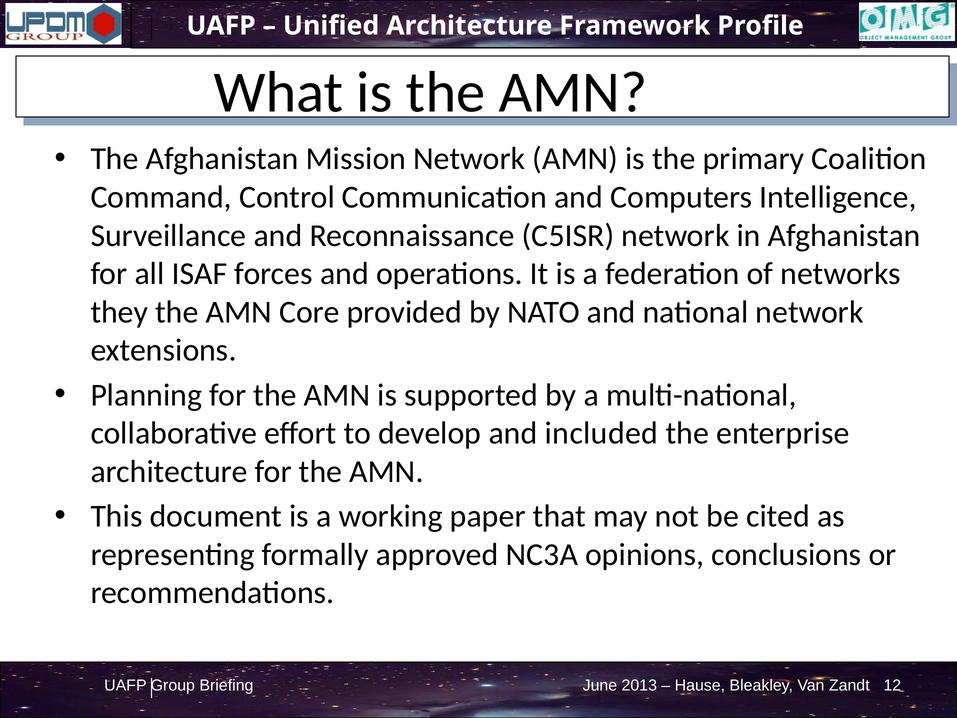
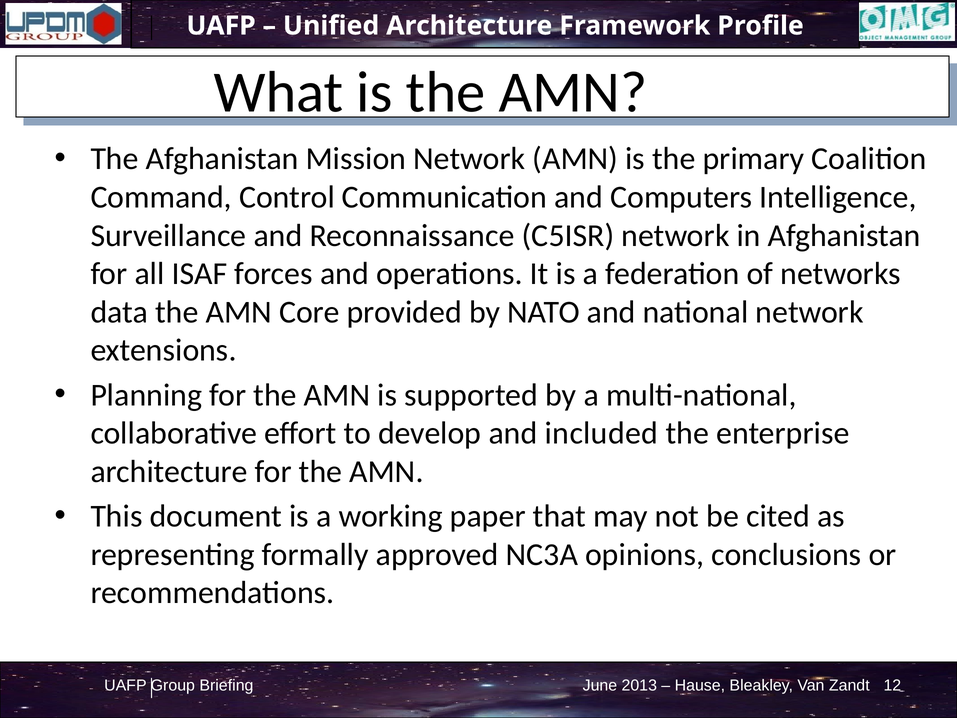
they: they -> data
